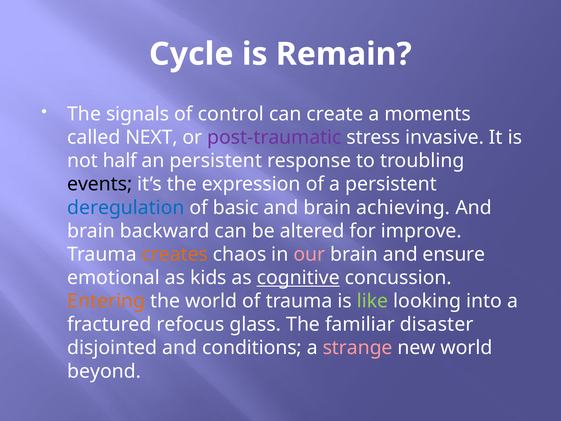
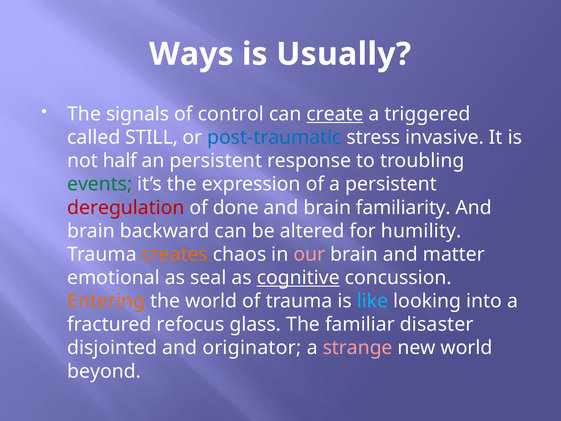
Cycle: Cycle -> Ways
Remain: Remain -> Usually
create underline: none -> present
moments: moments -> triggered
NEXT: NEXT -> STILL
post-traumatic colour: purple -> blue
events colour: black -> green
deregulation colour: blue -> red
basic: basic -> done
achieving: achieving -> familiarity
improve: improve -> humility
ensure: ensure -> matter
kids: kids -> seal
like colour: light green -> light blue
conditions: conditions -> originator
